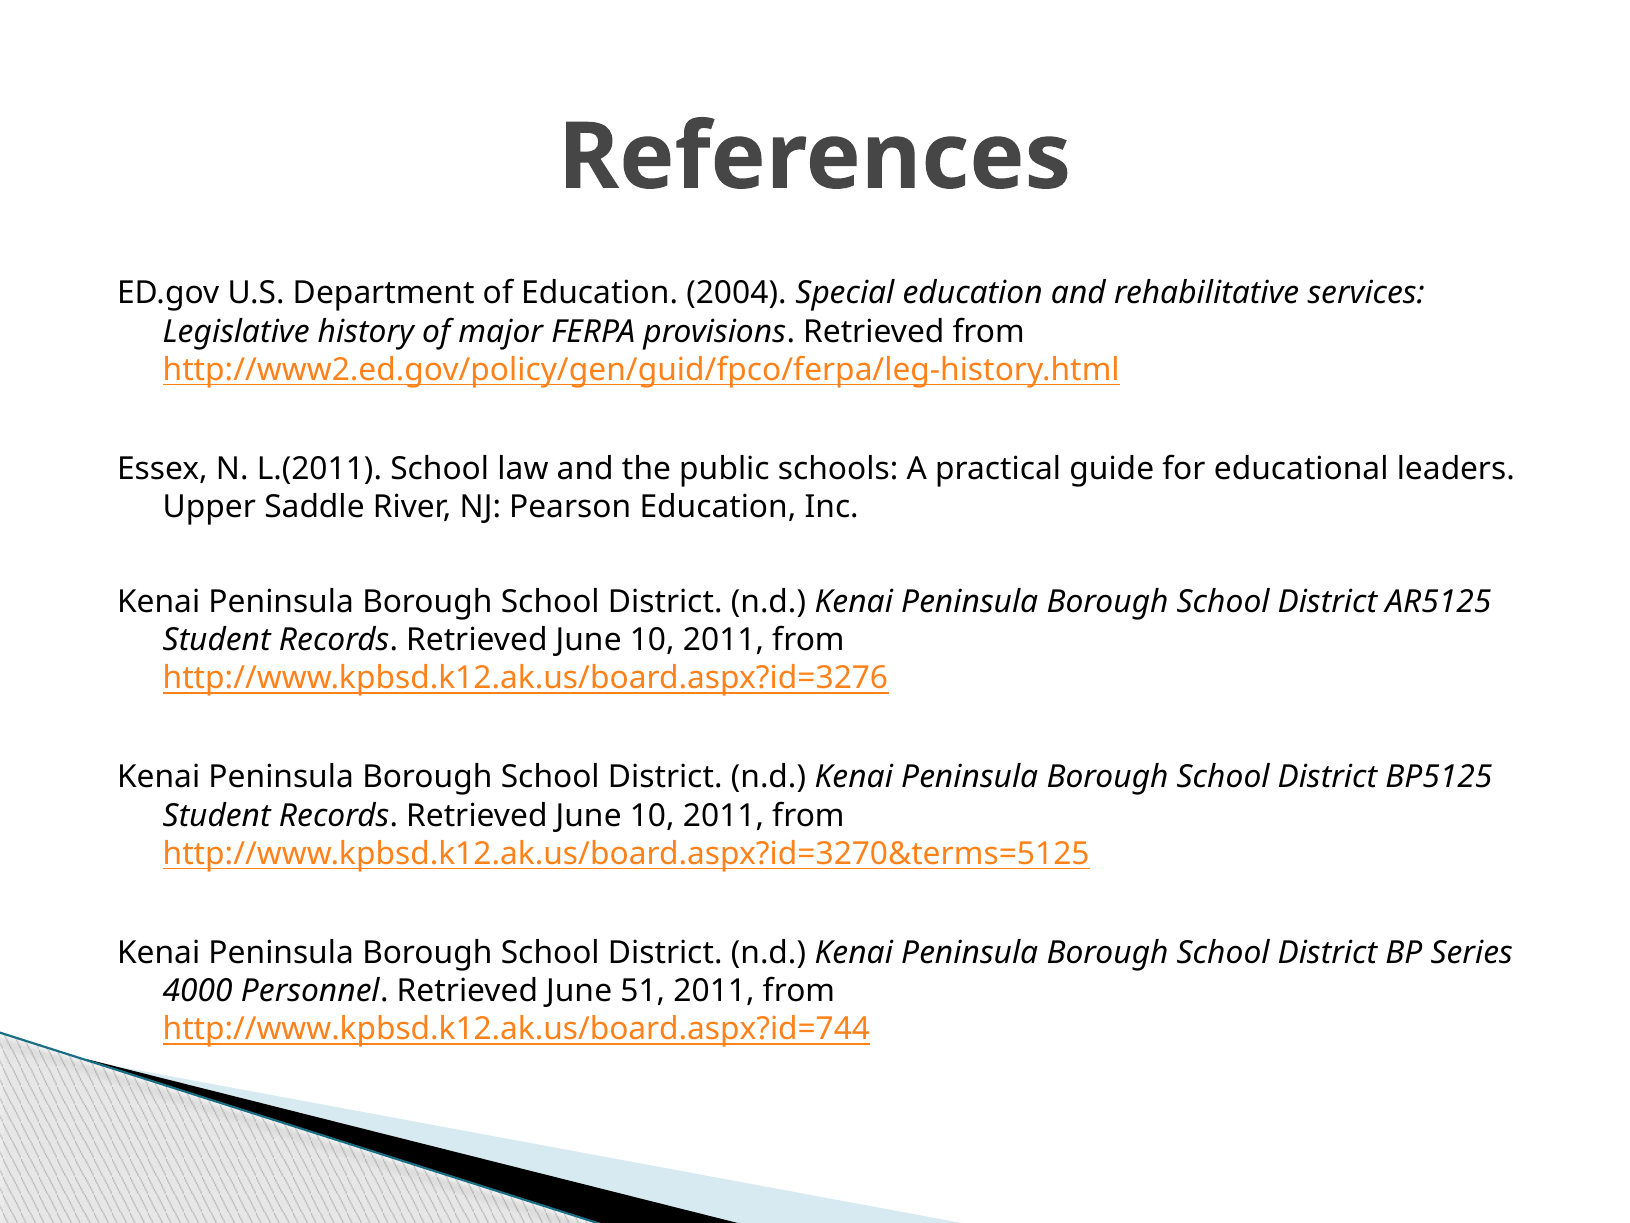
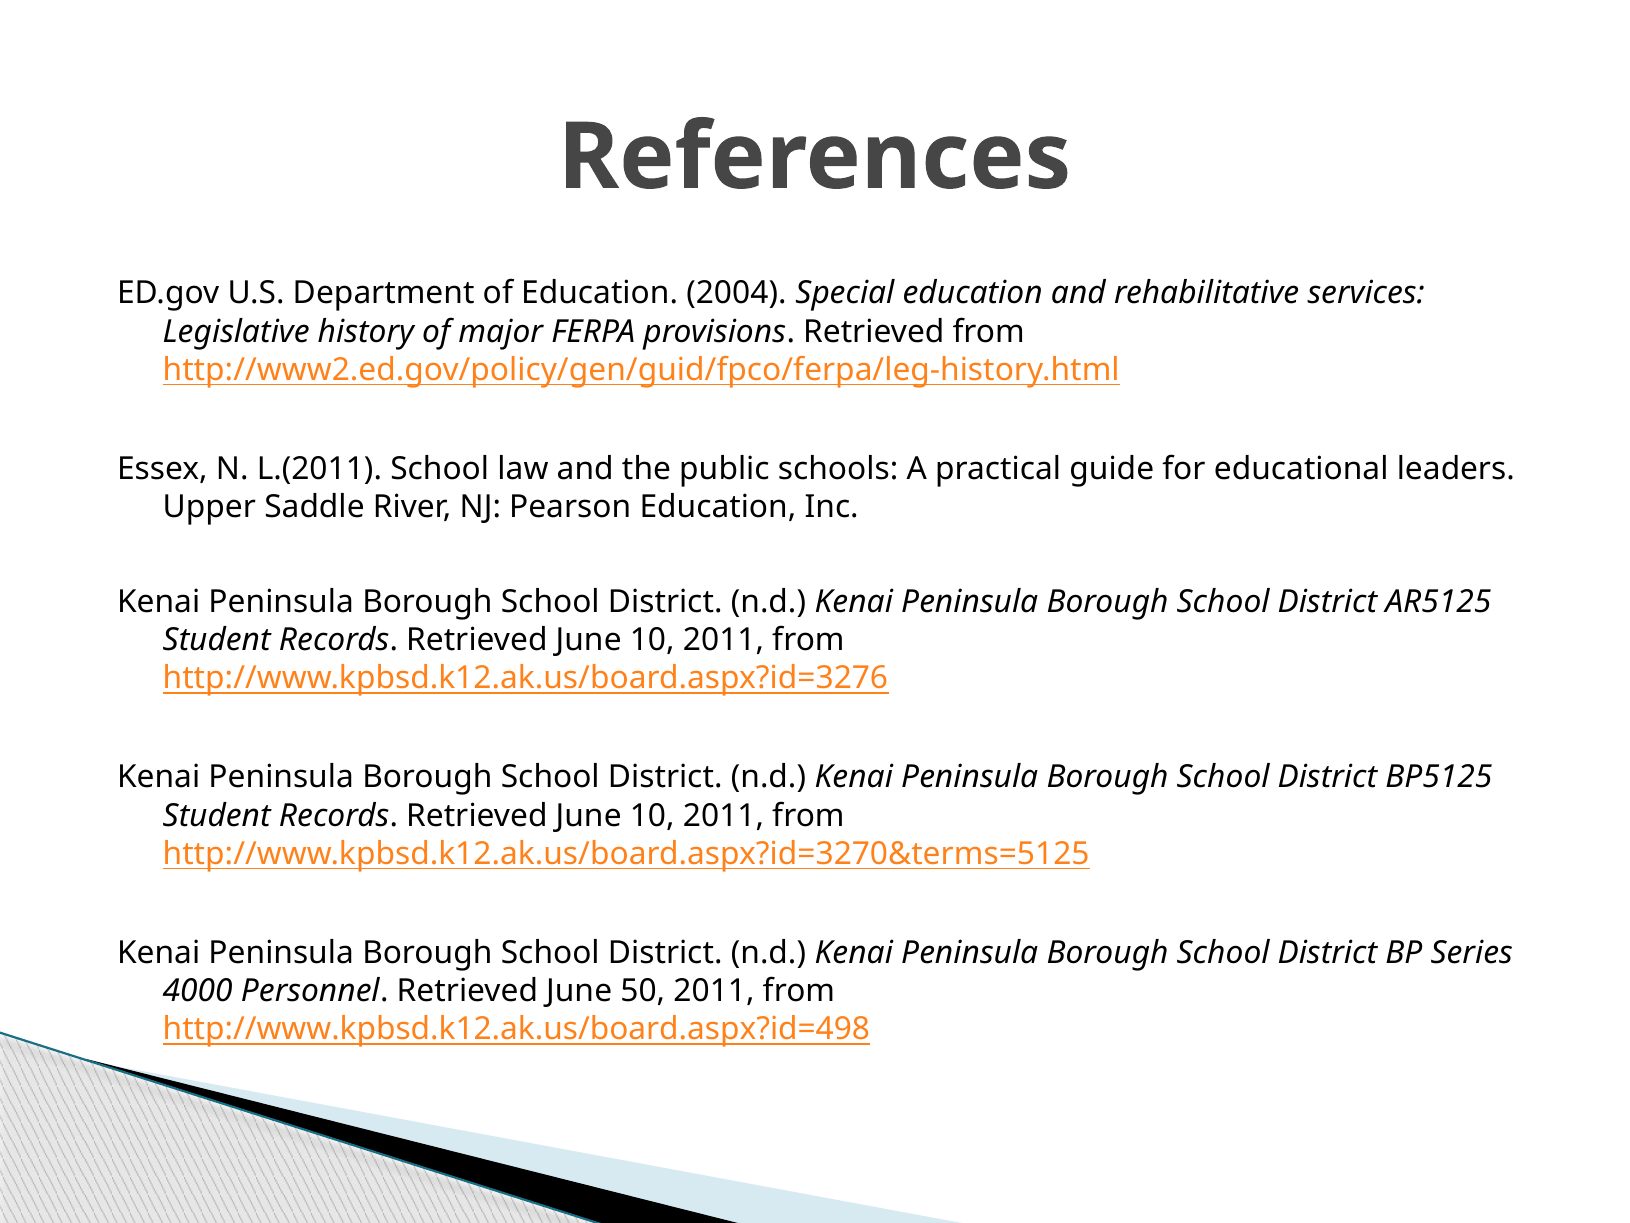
51: 51 -> 50
http://www.kpbsd.k12.ak.us/board.aspx?id=744: http://www.kpbsd.k12.ak.us/board.aspx?id=744 -> http://www.kpbsd.k12.ak.us/board.aspx?id=498
